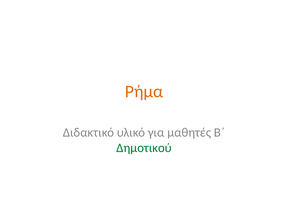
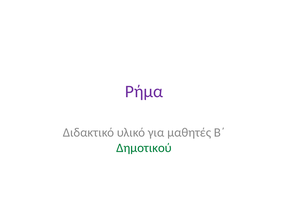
Ρήμα colour: orange -> purple
